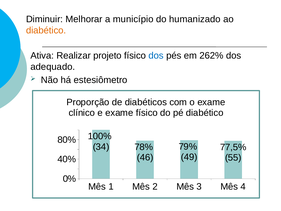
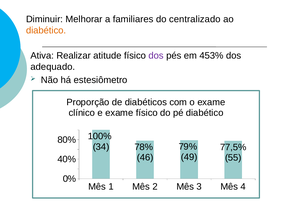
município: município -> familiares
humanizado: humanizado -> centralizado
projeto: projeto -> atitude
dos at (156, 56) colour: blue -> purple
262%: 262% -> 453%
